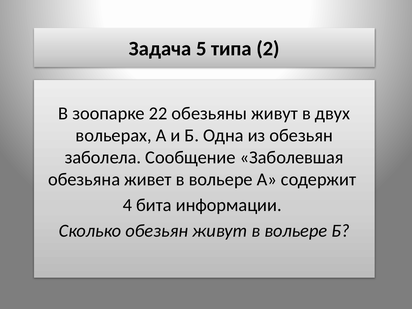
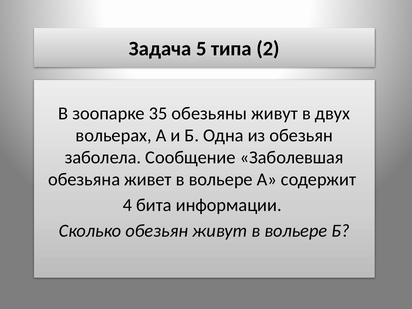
22: 22 -> 35
